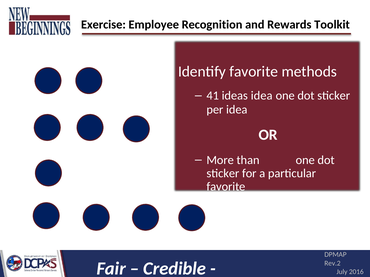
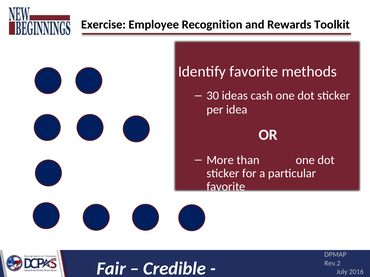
41: 41 -> 30
ideas idea: idea -> cash
